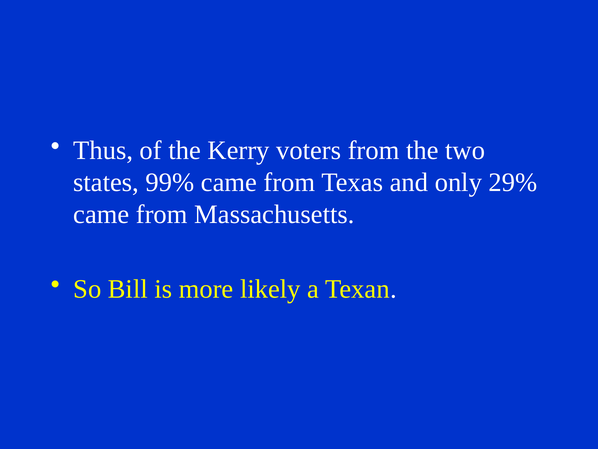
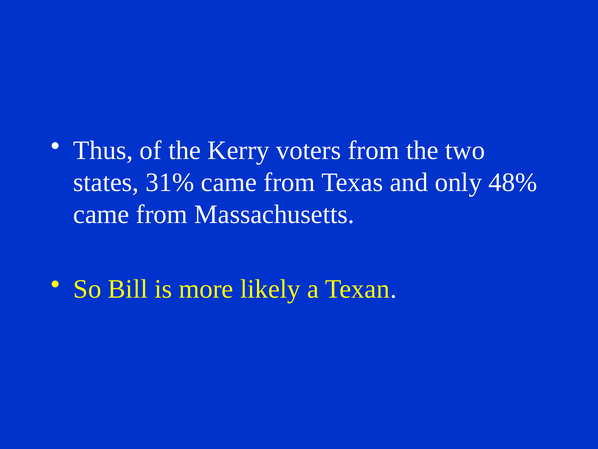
99%: 99% -> 31%
29%: 29% -> 48%
